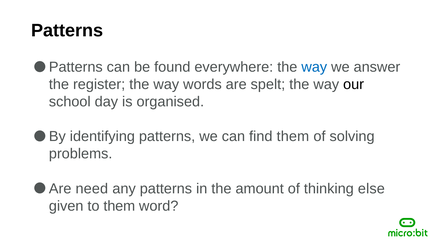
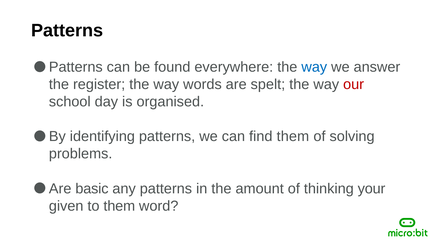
our colour: black -> red
need: need -> basic
else: else -> your
